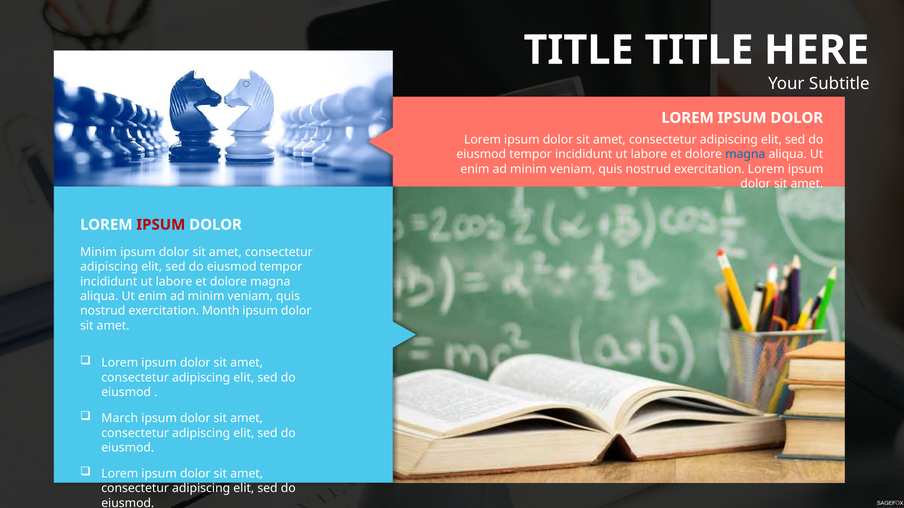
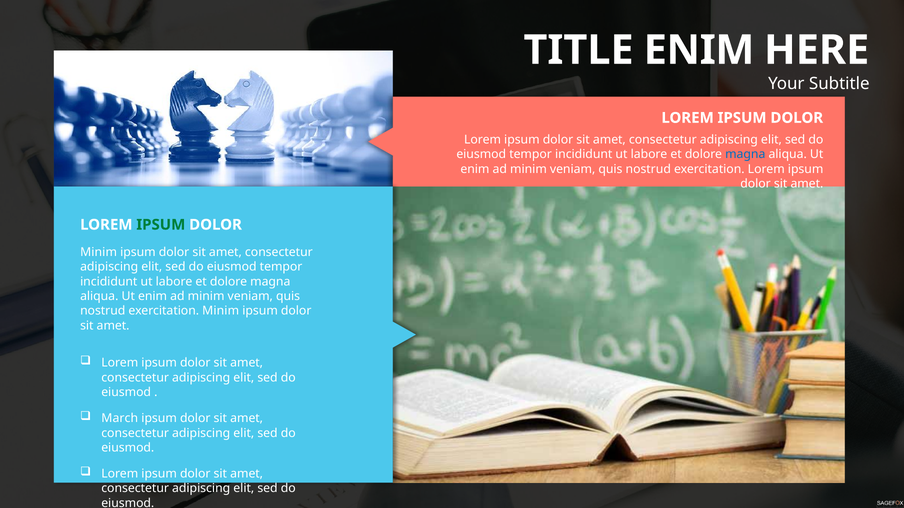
TITLE TITLE: TITLE -> ENIM
IPSUM at (161, 225) colour: red -> green
exercitation Month: Month -> Minim
